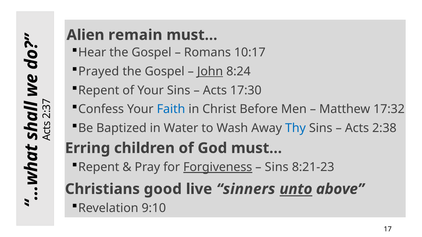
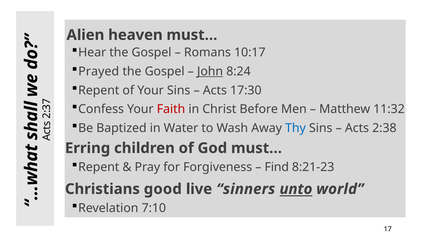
remain: remain -> heaven
Faith colour: blue -> red
17:32: 17:32 -> 11:32
Forgiveness underline: present -> none
Sins at (277, 167): Sins -> Find
above: above -> world
9:10: 9:10 -> 7:10
